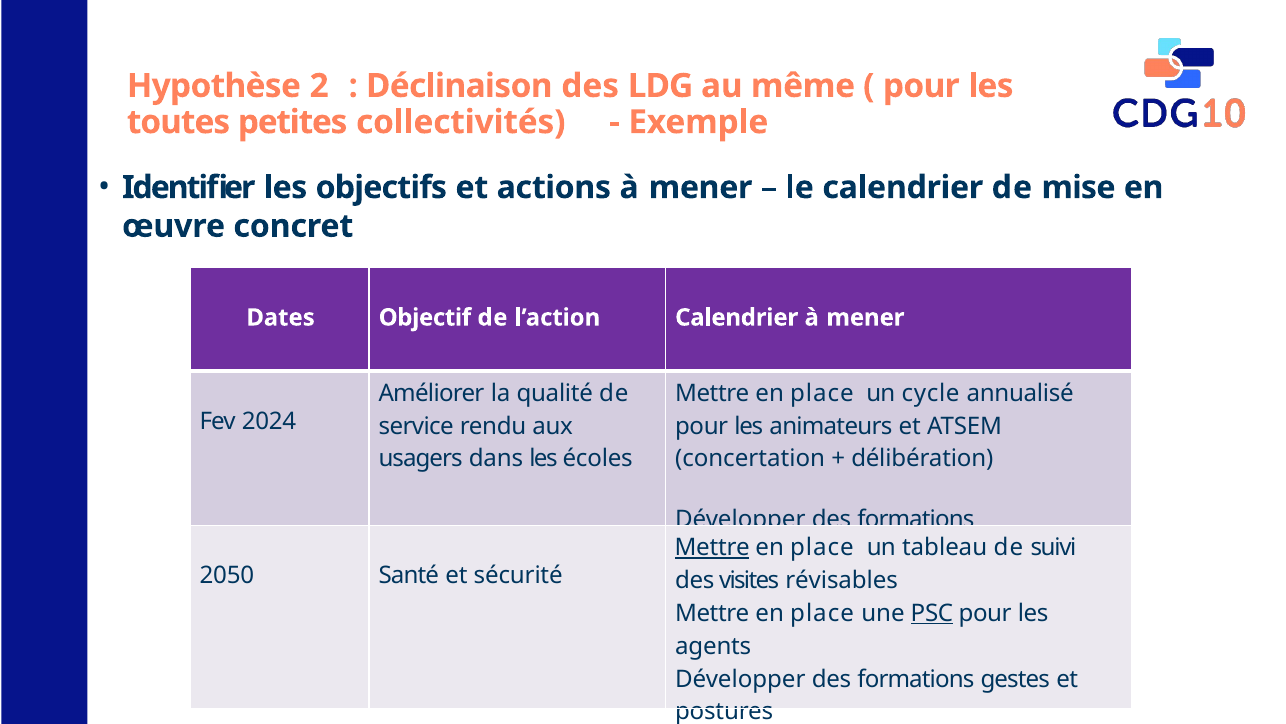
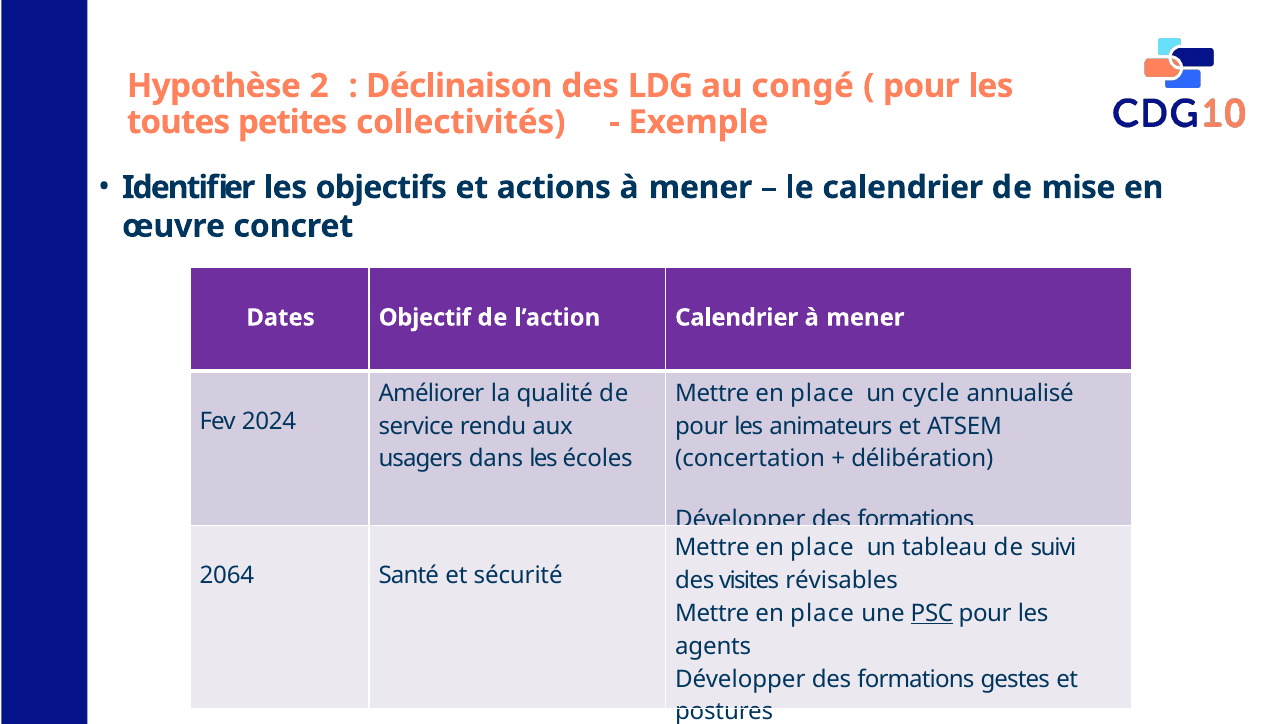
même: même -> congé
Mettre at (712, 547) underline: present -> none
2050: 2050 -> 2064
